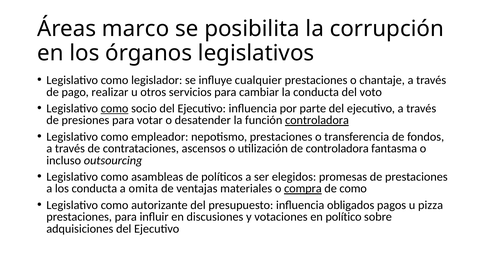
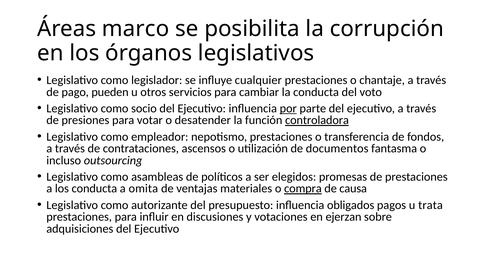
realizar: realizar -> pueden
como at (115, 109) underline: present -> none
por underline: none -> present
de controladora: controladora -> documentos
de como: como -> causa
pizza: pizza -> trata
político: político -> ejerzan
